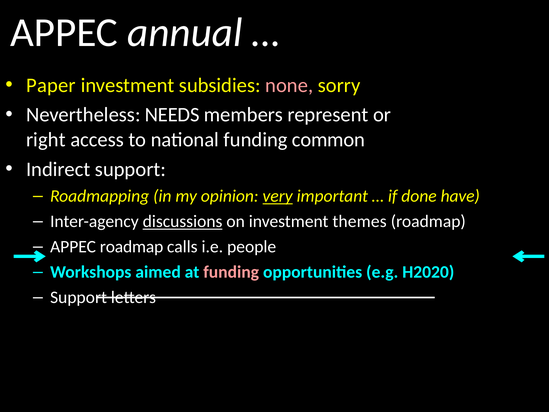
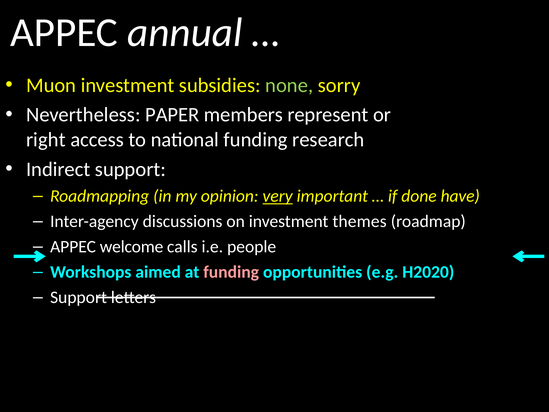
Paper: Paper -> Muon
none colour: pink -> light green
Nevertheless NEEDS: NEEDS -> PAPER
common: common -> research
discussions at (183, 221) underline: present -> none
APPEC roadmap: roadmap -> welcome
